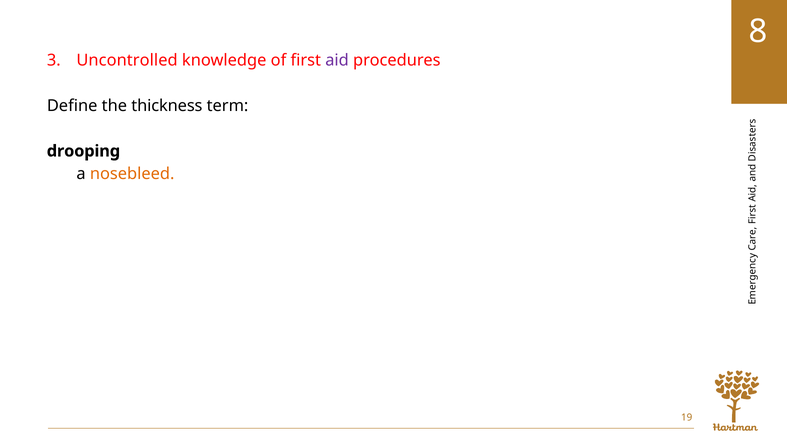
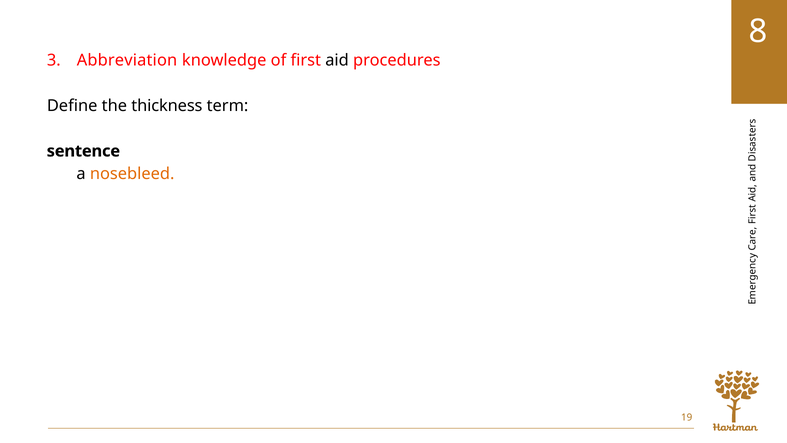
Uncontrolled: Uncontrolled -> Abbreviation
aid colour: purple -> black
drooping: drooping -> sentence
